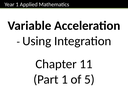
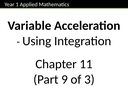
Part 1: 1 -> 9
5: 5 -> 3
